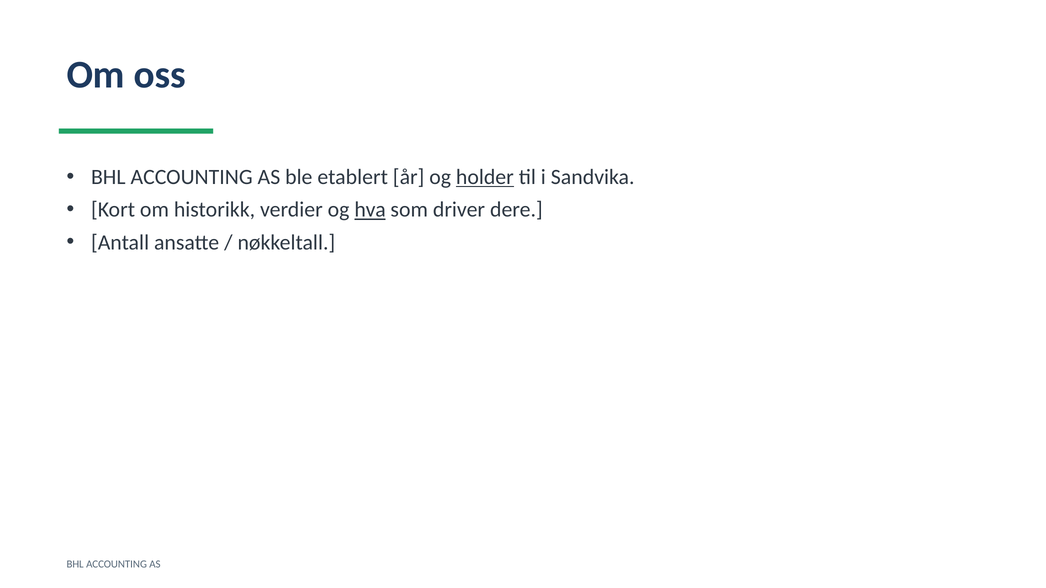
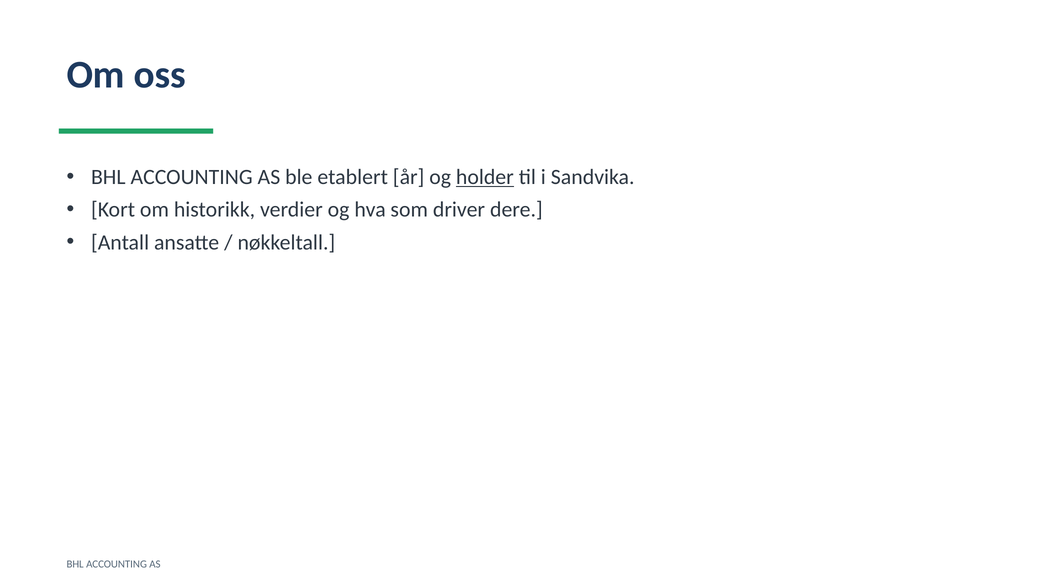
hva underline: present -> none
